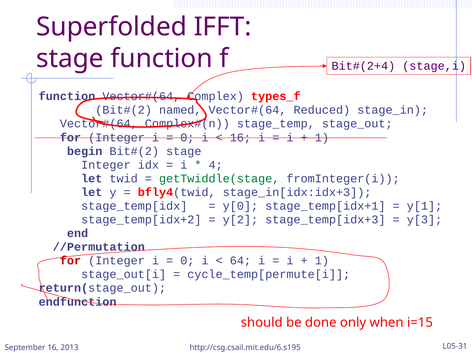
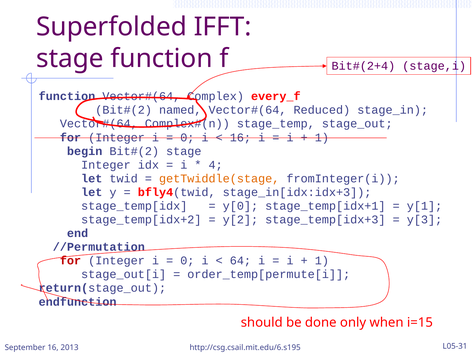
types_f: types_f -> every_f
getTwiddle(stage colour: green -> orange
cycle_temp[permute[i: cycle_temp[permute[i -> order_temp[permute[i
